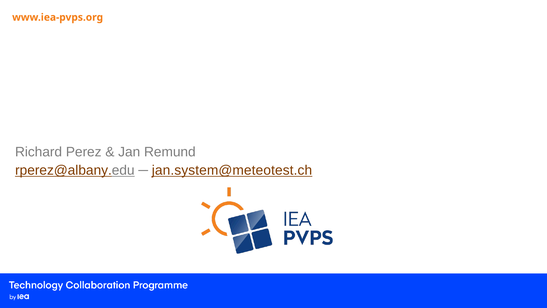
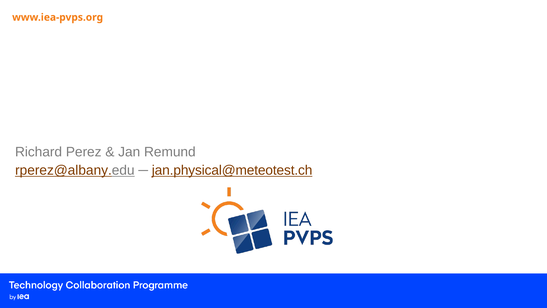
jan.system@meteotest.ch: jan.system@meteotest.ch -> jan.physical@meteotest.ch
